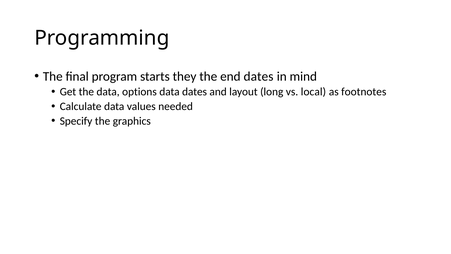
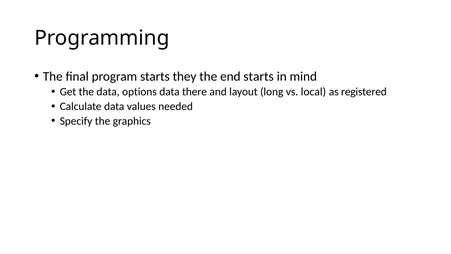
end dates: dates -> starts
data dates: dates -> there
footnotes: footnotes -> registered
